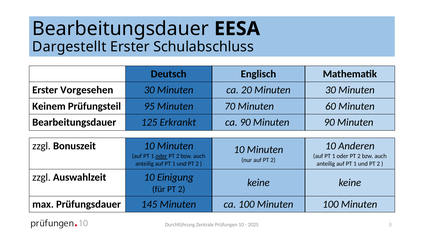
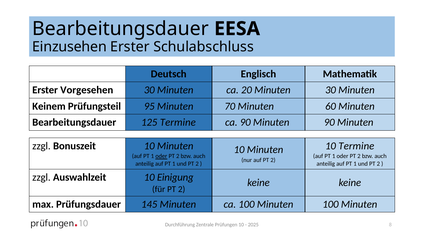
Dargestellt: Dargestellt -> Einzusehen
125 Erkrankt: Erkrankt -> Termine
10 Anderen: Anderen -> Termine
